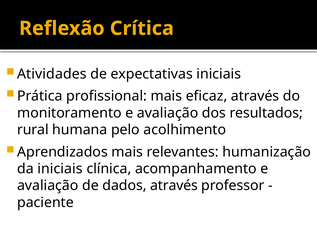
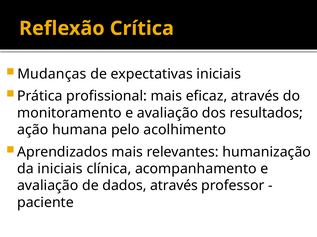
Atividades: Atividades -> Mudanças
rural: rural -> ação
